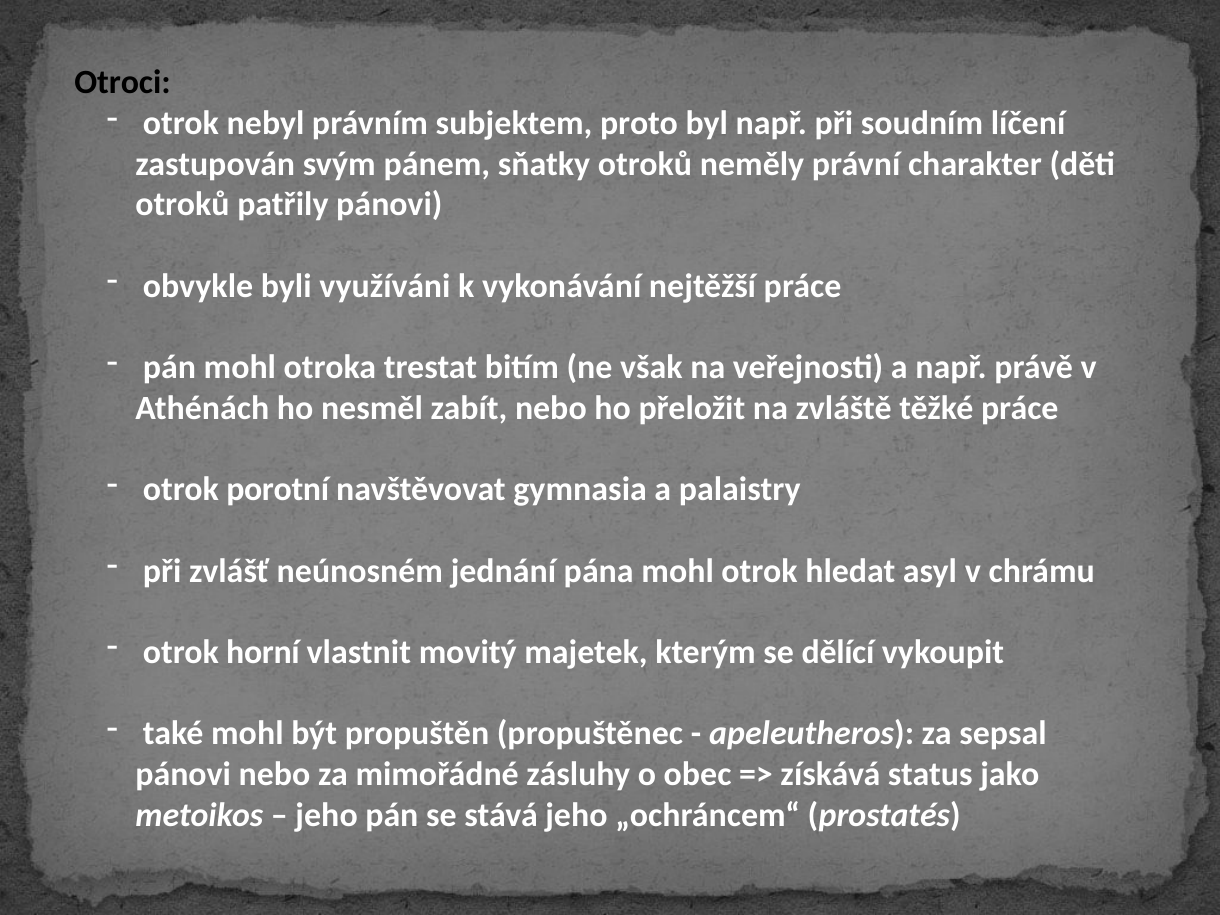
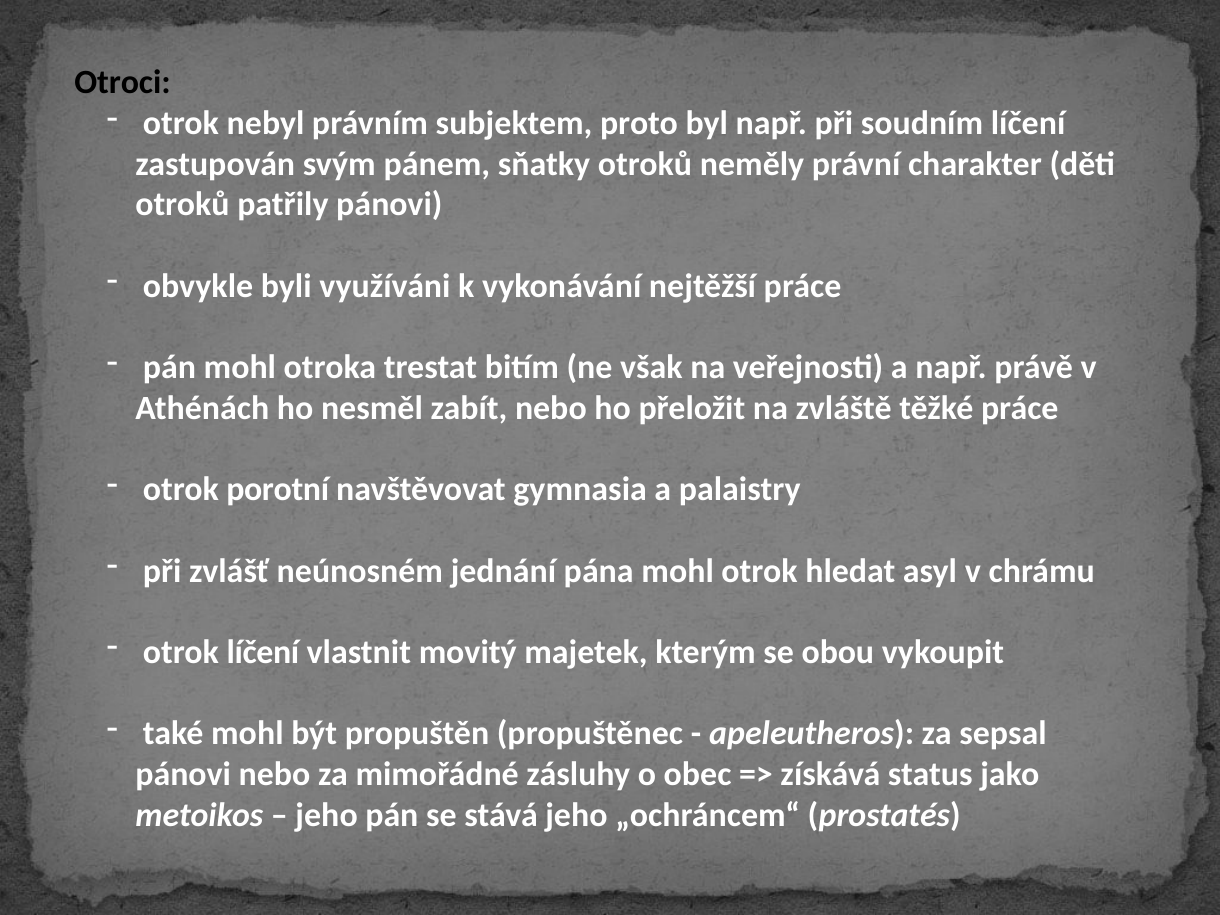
otrok horní: horní -> líčení
dělící: dělící -> obou
